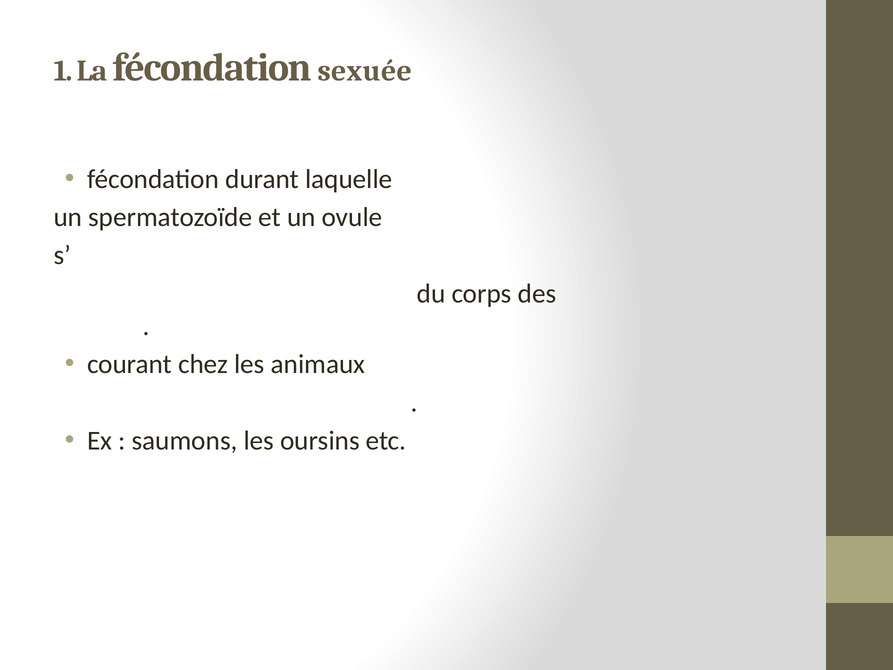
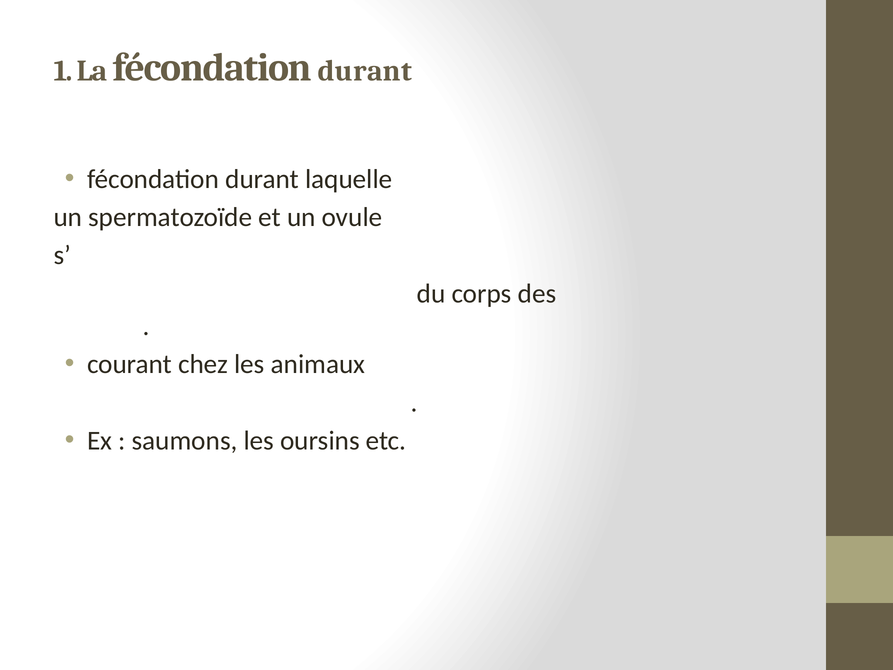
La fécondation sexuée: sexuée -> durant
